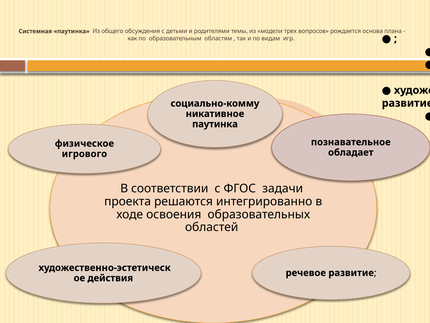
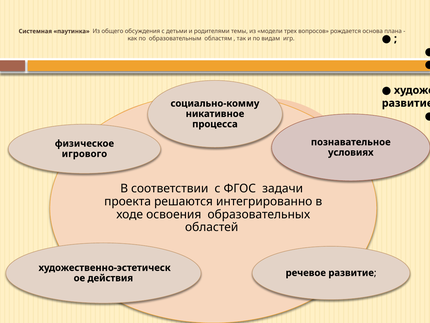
паутинка at (215, 124): паутинка -> процесса
обладает: обладает -> условиях
